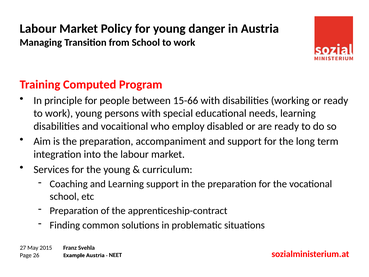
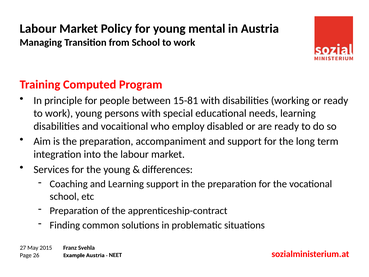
danger: danger -> mental
15-66: 15-66 -> 15-81
curriculum: curriculum -> differences
